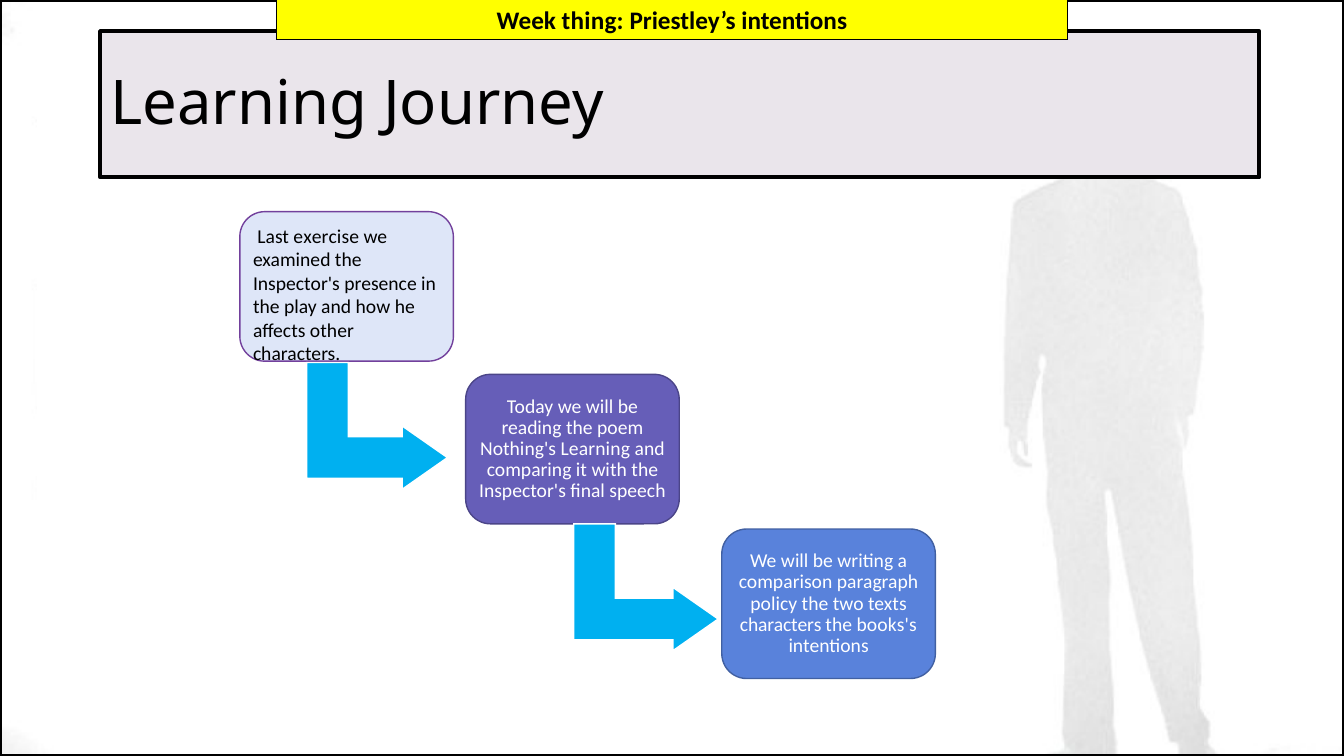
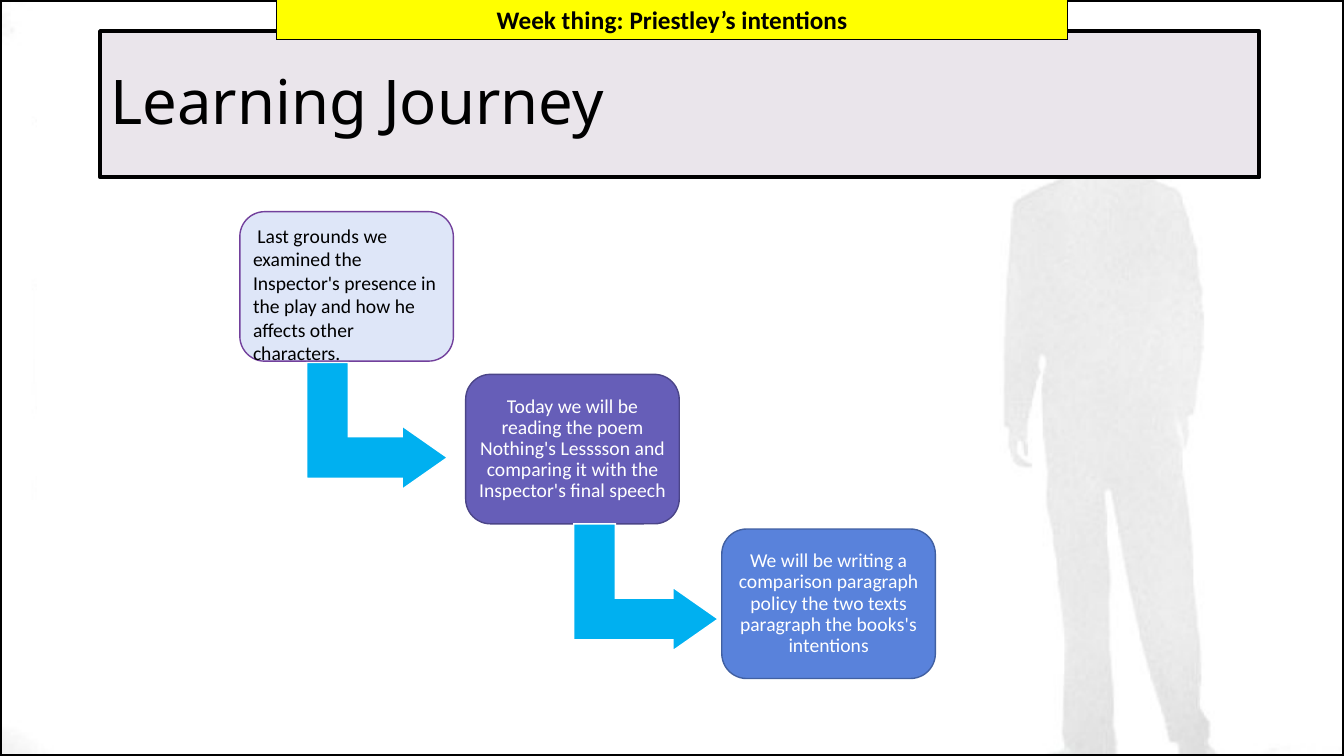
exercise: exercise -> grounds
Nothing's Learning: Learning -> Lesssson
characters at (781, 625): characters -> paragraph
